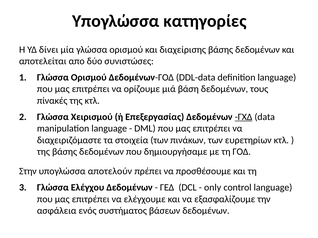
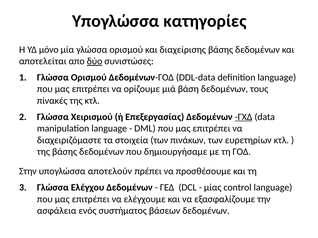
δίνει: δίνει -> μόνο
δύο underline: none -> present
only: only -> μίας
